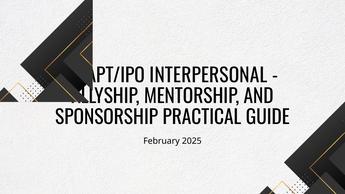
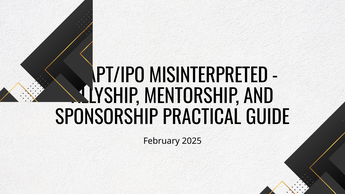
INTERPERSONAL: INTERPERSONAL -> MISINTERPRETED
